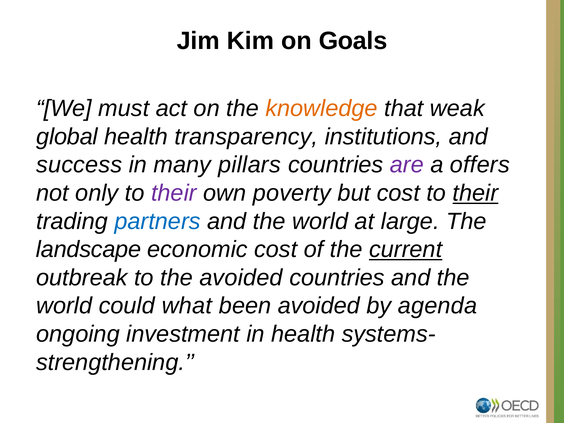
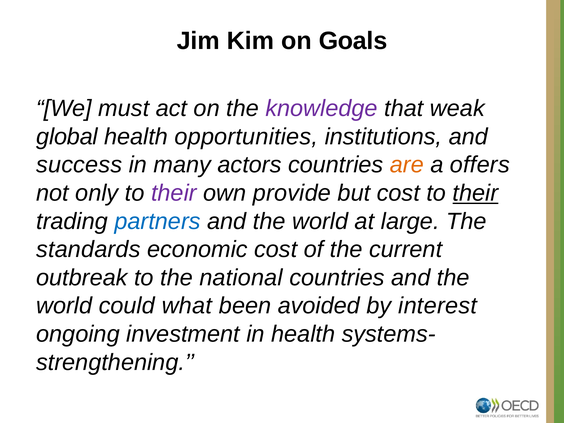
knowledge colour: orange -> purple
transparency: transparency -> opportunities
pillars: pillars -> actors
are colour: purple -> orange
poverty: poverty -> provide
landscape: landscape -> standards
current underline: present -> none
the avoided: avoided -> national
agenda: agenda -> interest
